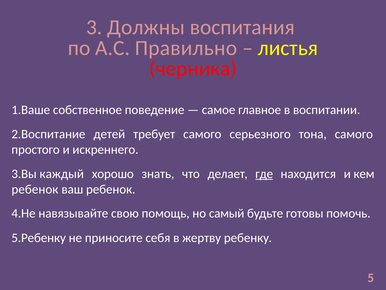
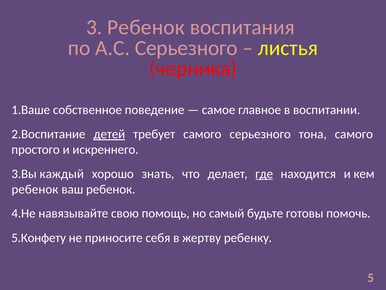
3 Должны: Должны -> Ребенок
А.С Правильно: Правильно -> Серьезного
детей underline: none -> present
5.Ребенку: 5.Ребенку -> 5.Конфету
